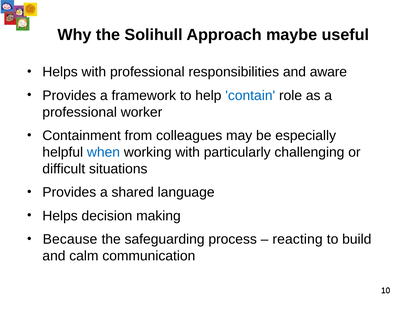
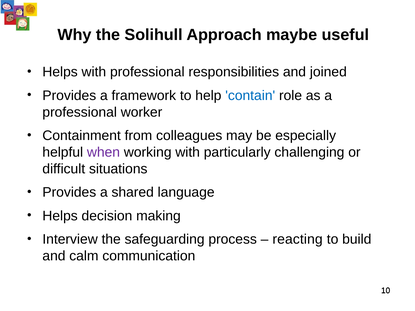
aware: aware -> joined
when colour: blue -> purple
Because: Because -> Interview
